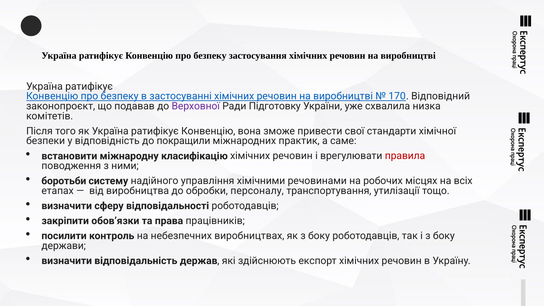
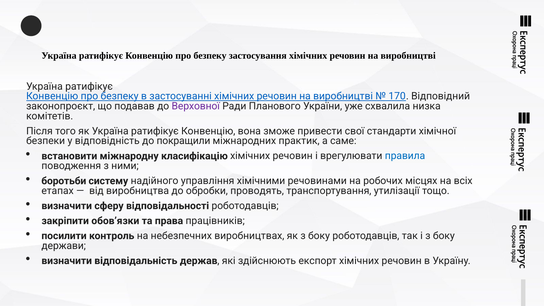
Підготовку: Підготовку -> Планового
правила colour: red -> blue
персоналу: персоналу -> проводять
